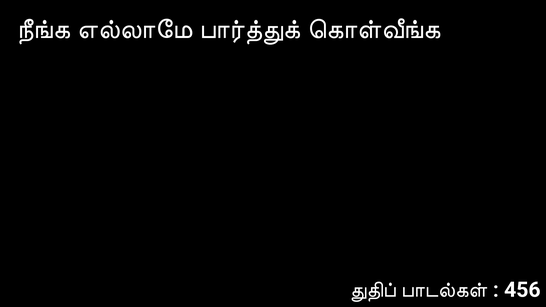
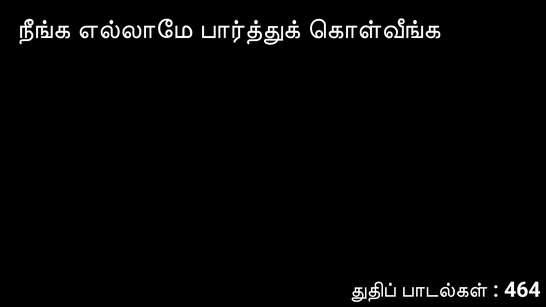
456: 456 -> 464
